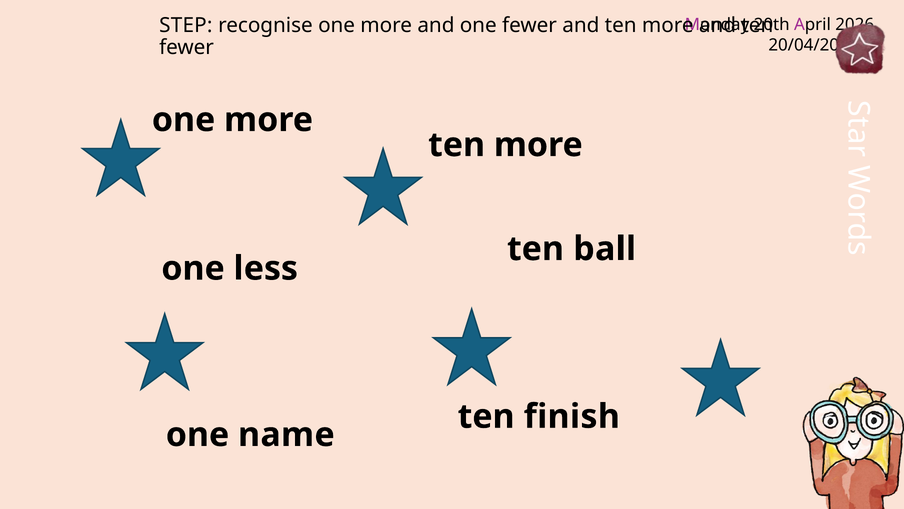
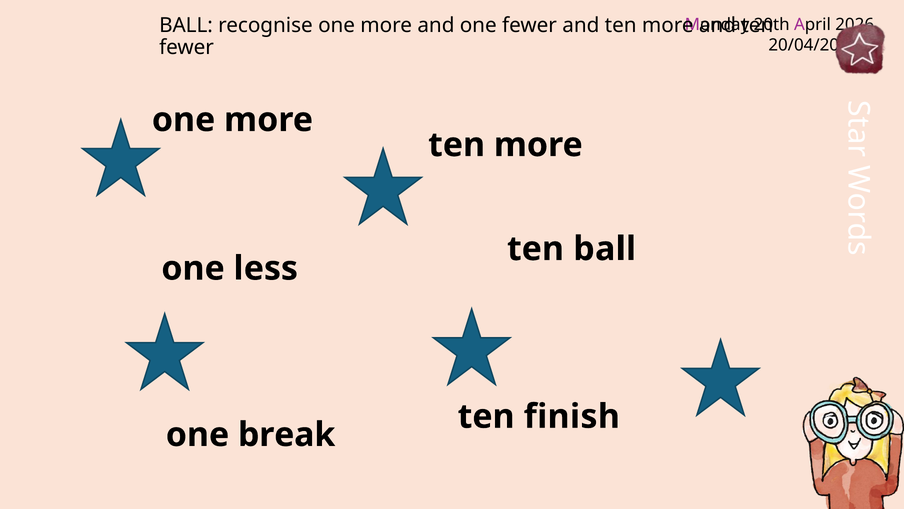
STEP at (186, 25): STEP -> BALL
name: name -> break
